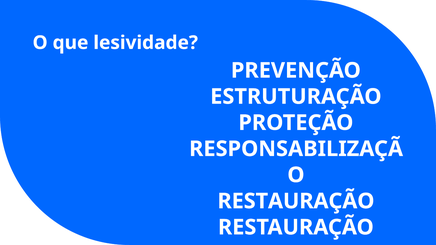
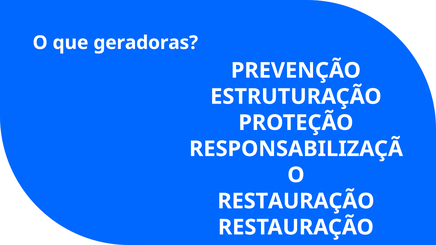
lesividade: lesividade -> geradoras
